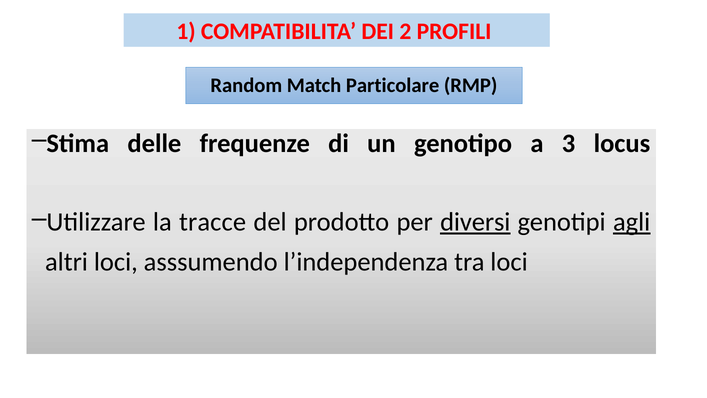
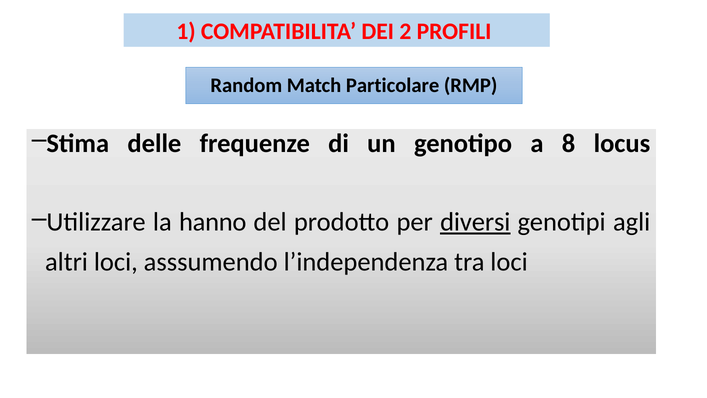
3: 3 -> 8
tracce: tracce -> hanno
agli underline: present -> none
